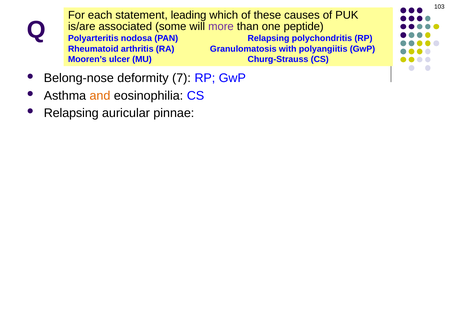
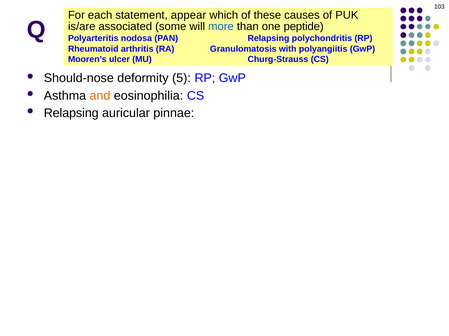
leading: leading -> appear
more colour: purple -> blue
Belong-nose: Belong-nose -> Should-nose
7: 7 -> 5
